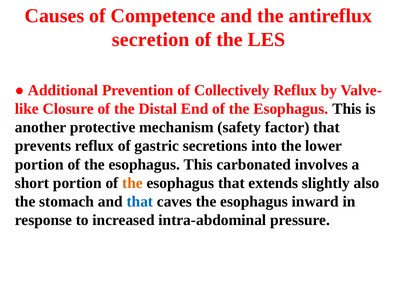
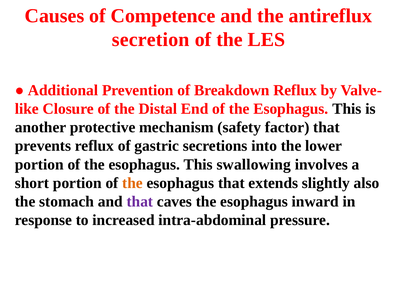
Collectively: Collectively -> Breakdown
carbonated: carbonated -> swallowing
that at (140, 201) colour: blue -> purple
